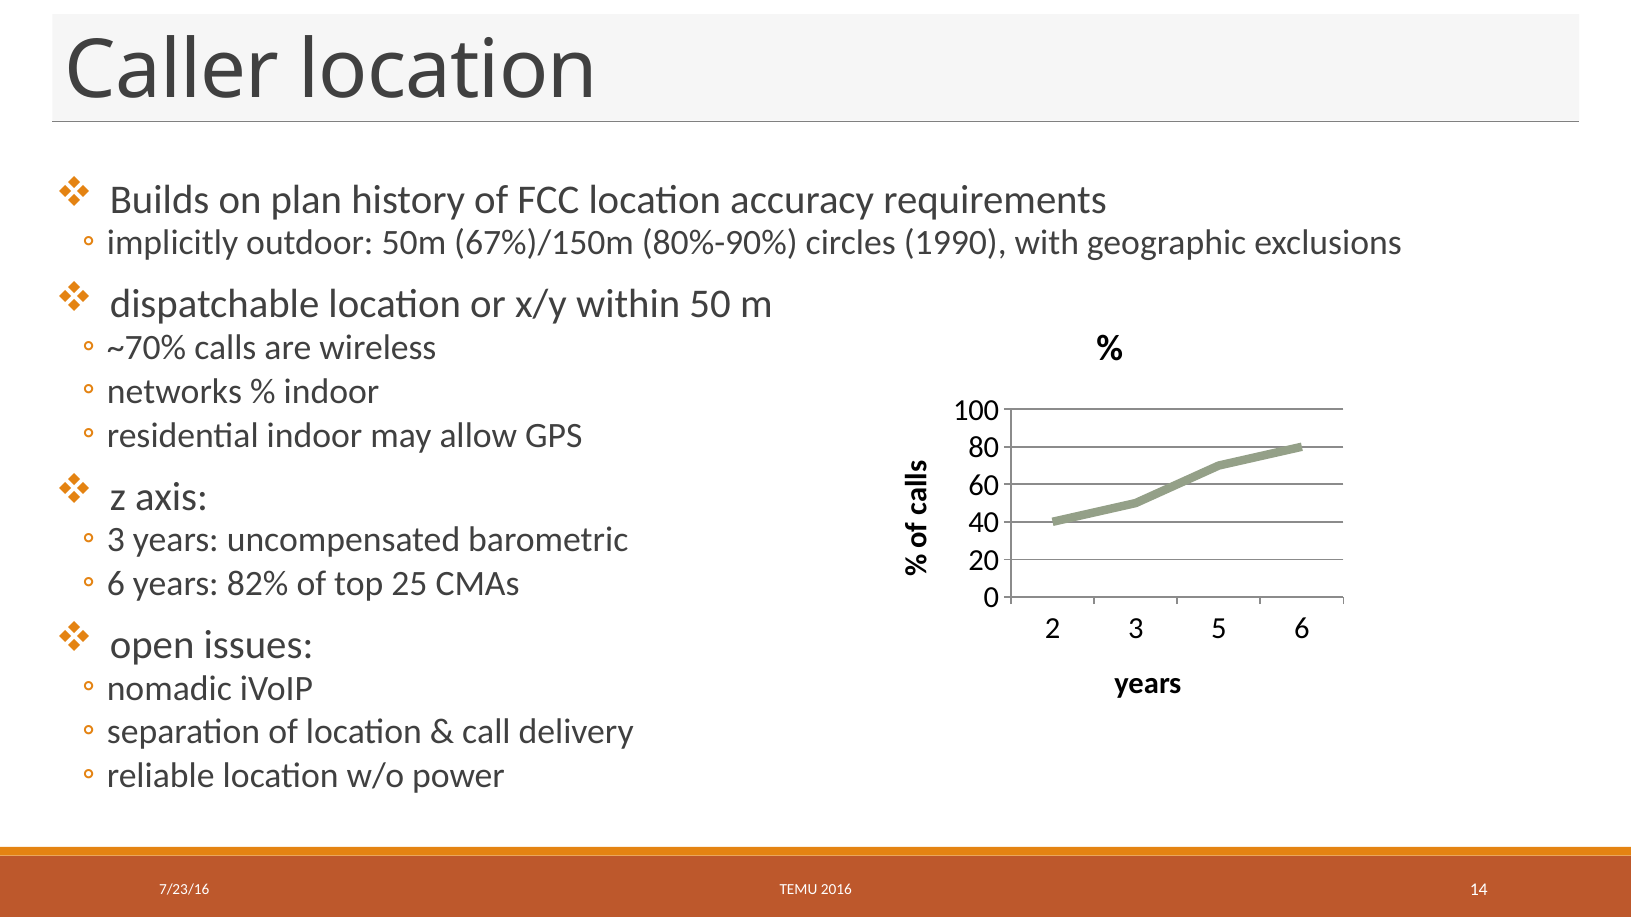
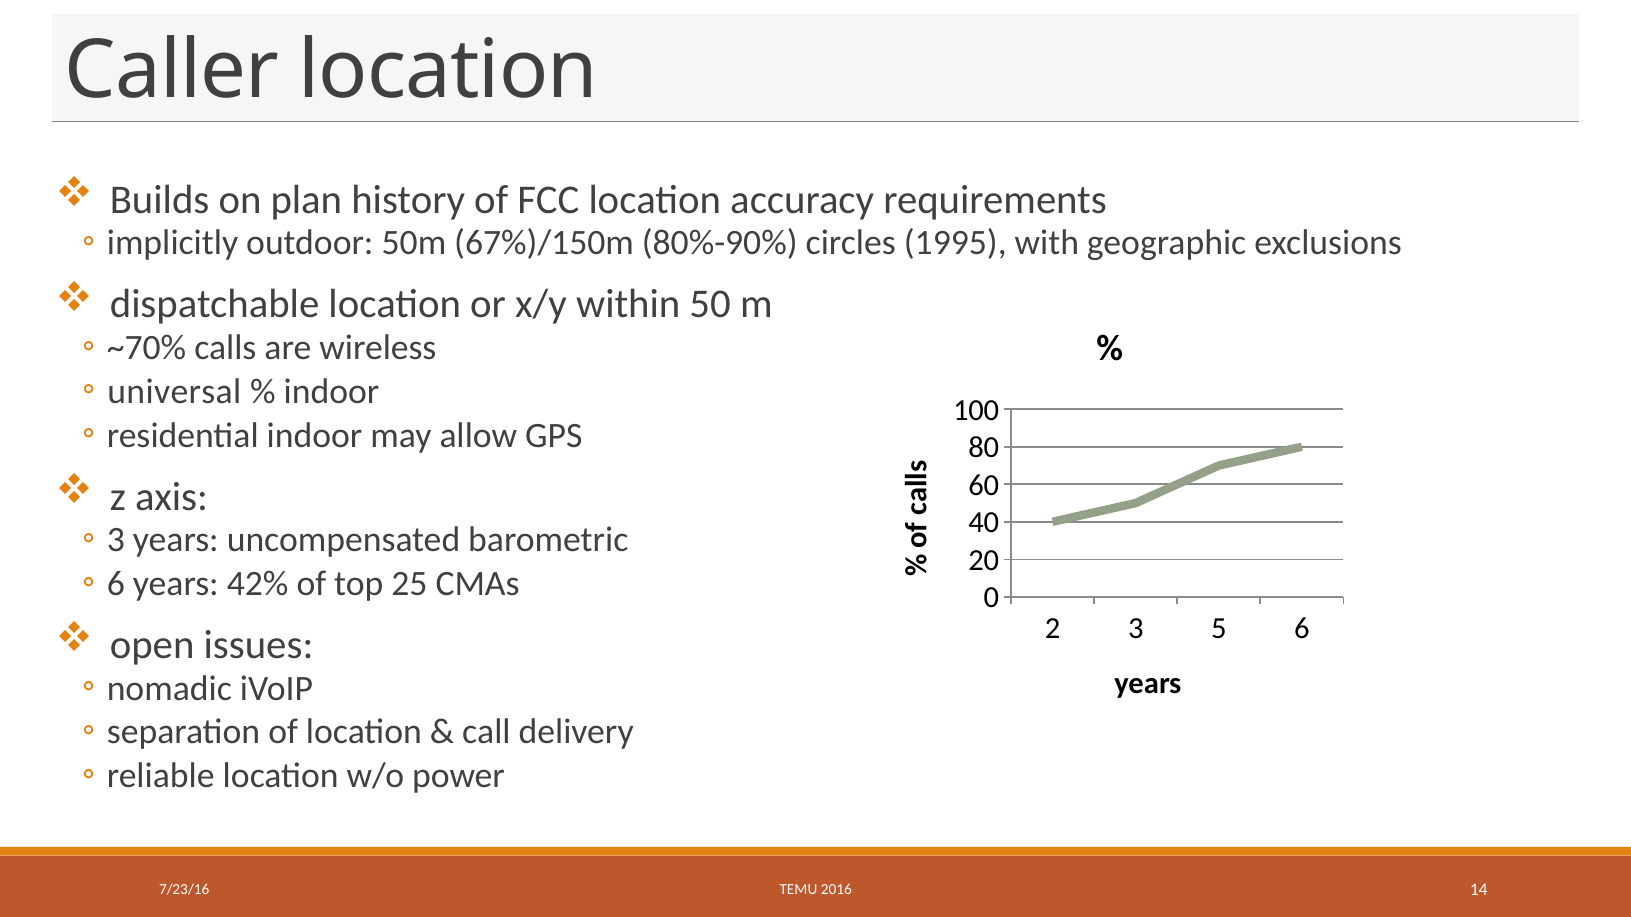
1990: 1990 -> 1995
networks: networks -> universal
82%: 82% -> 42%
